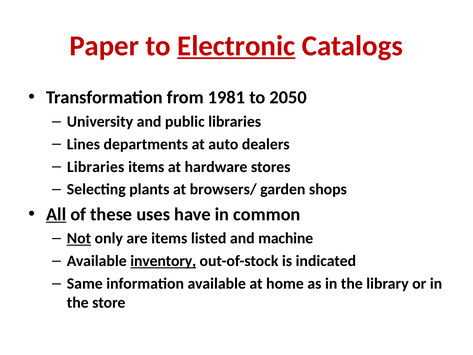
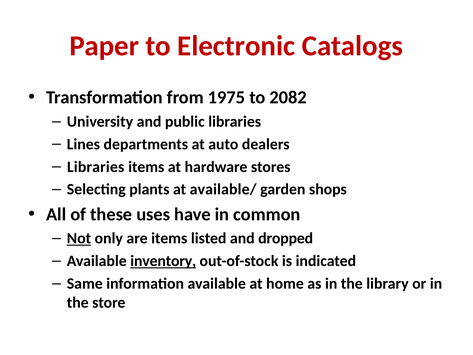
Electronic underline: present -> none
1981: 1981 -> 1975
2050: 2050 -> 2082
browsers/: browsers/ -> available/
All underline: present -> none
machine: machine -> dropped
